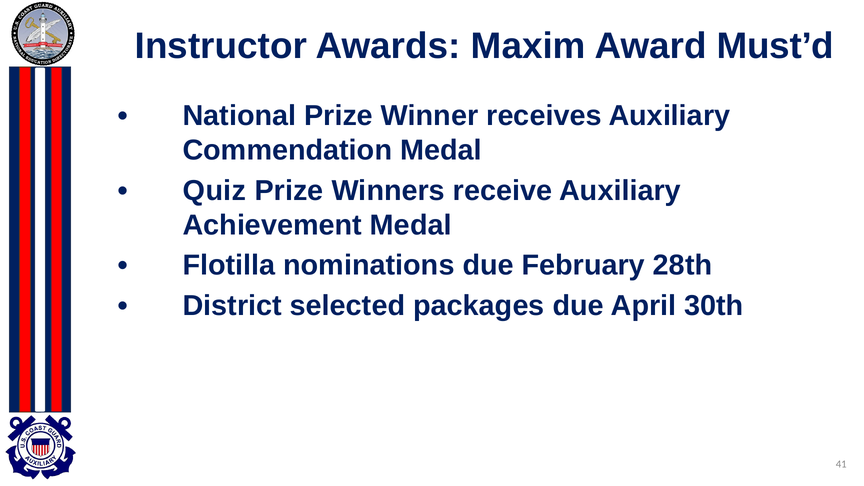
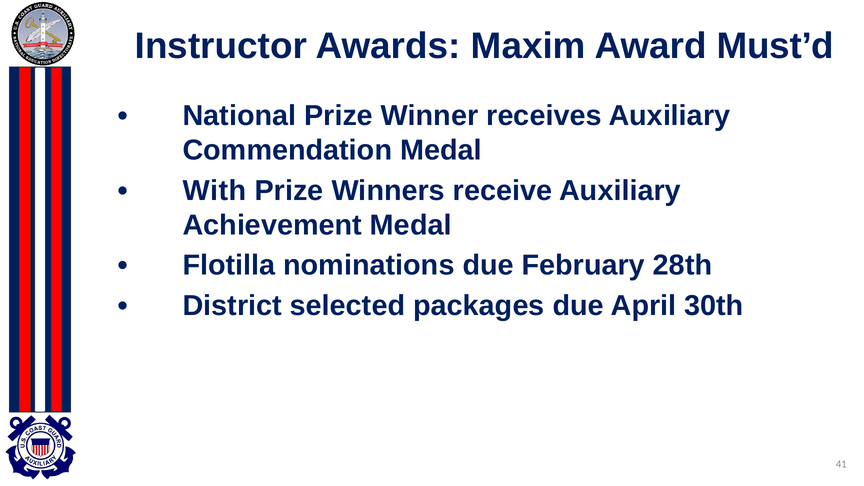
Quiz: Quiz -> With
